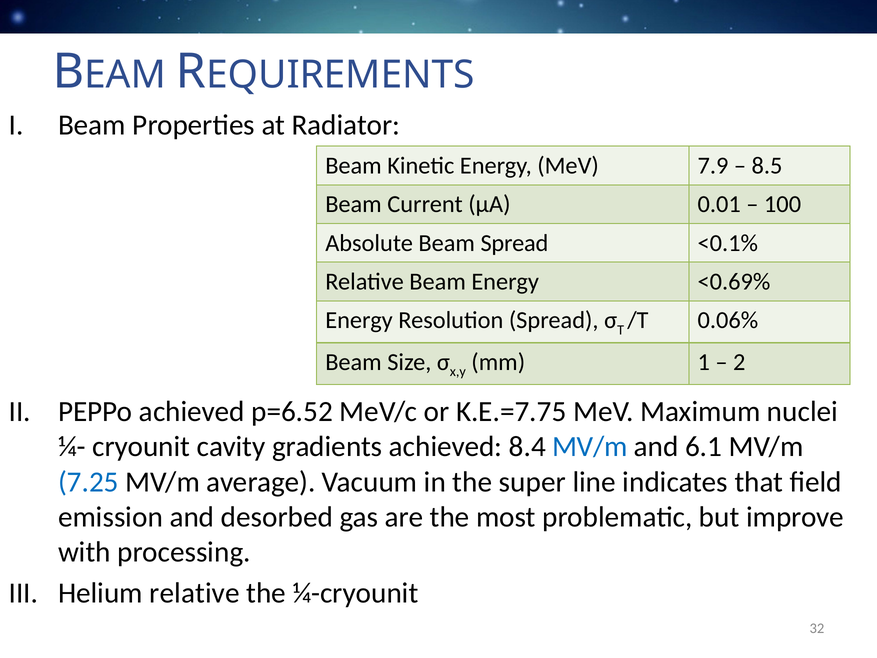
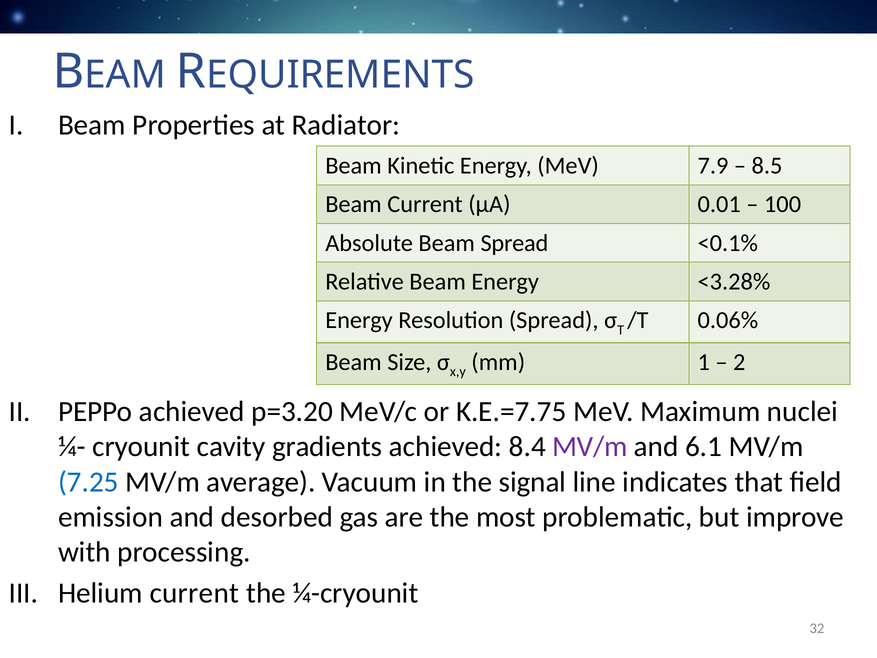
<0.69%: <0.69% -> <3.28%
p=6.52: p=6.52 -> p=3.20
MV/m at (590, 447) colour: blue -> purple
super: super -> signal
Helium relative: relative -> current
